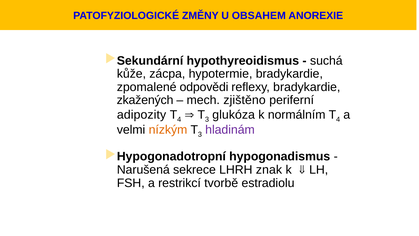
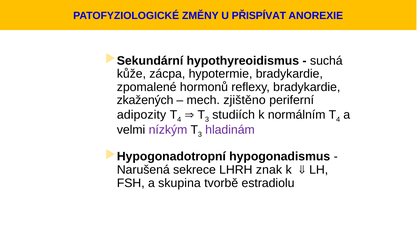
OBSAHEM: OBSAHEM -> PŘISPÍVAT
odpovědi: odpovědi -> hormonů
glukóza: glukóza -> studiích
nízkým colour: orange -> purple
restrikcí: restrikcí -> skupina
